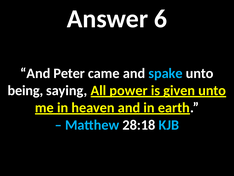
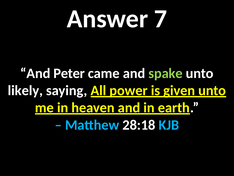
6: 6 -> 7
spake colour: light blue -> light green
being: being -> likely
